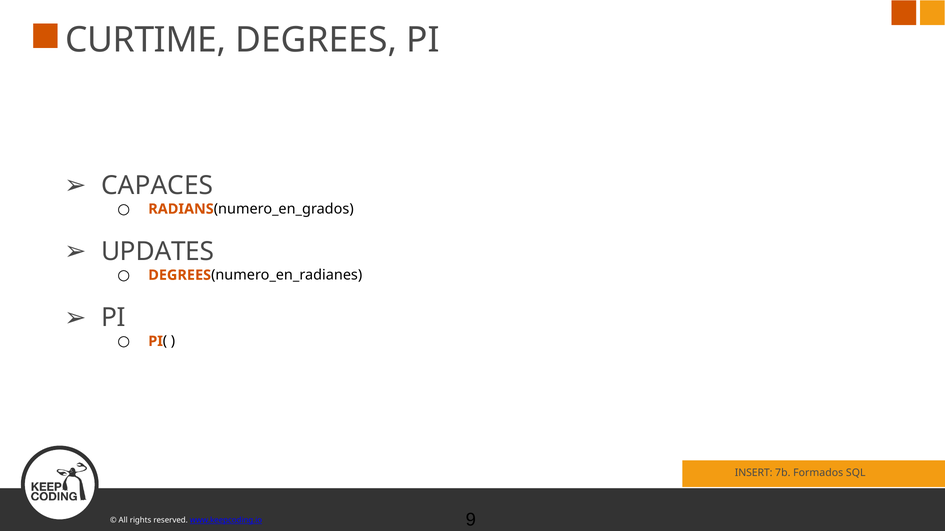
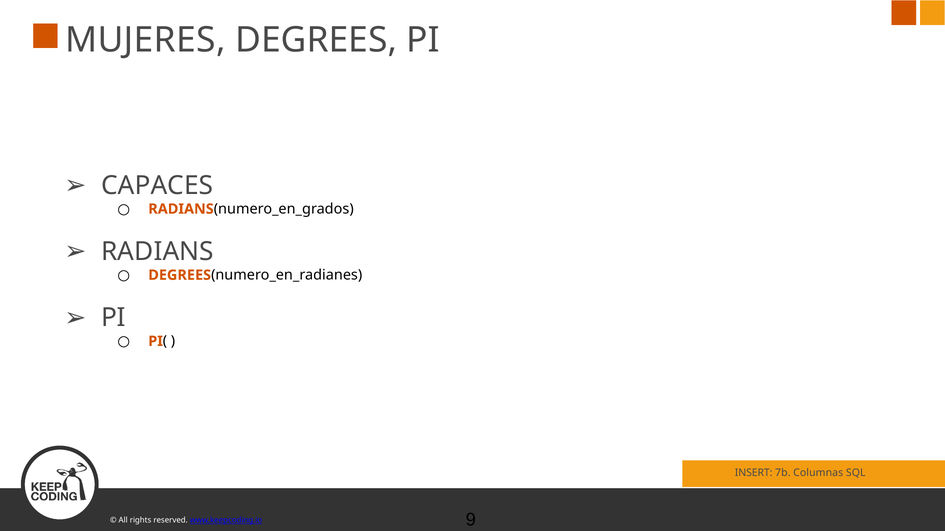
CURTIME: CURTIME -> MUJERES
UPDATES: UPDATES -> RADIANS
Formados: Formados -> Columnas
